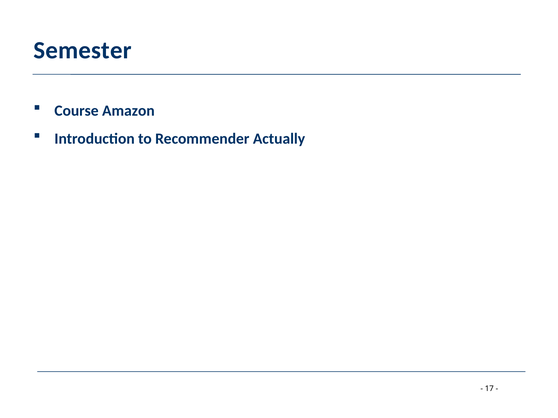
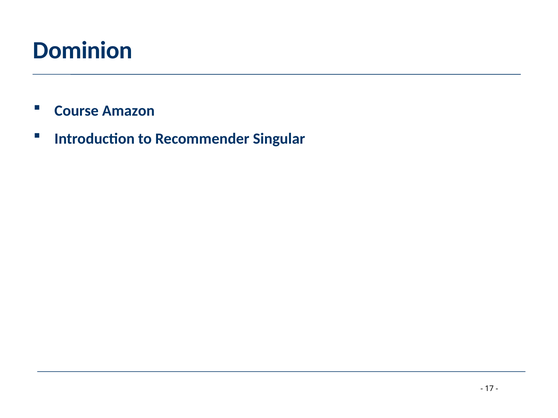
Semester: Semester -> Dominion
Actually: Actually -> Singular
